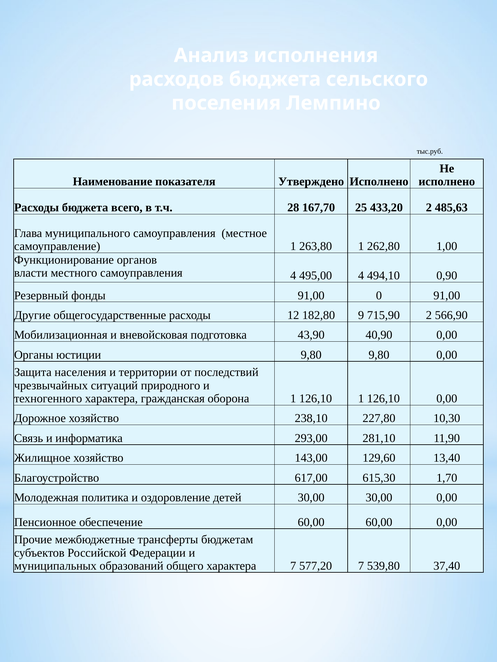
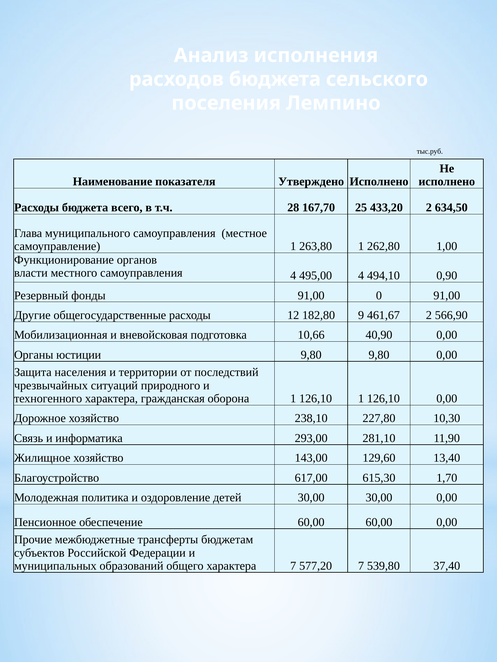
485,63: 485,63 -> 634,50
715,90: 715,90 -> 461,67
43,90: 43,90 -> 10,66
